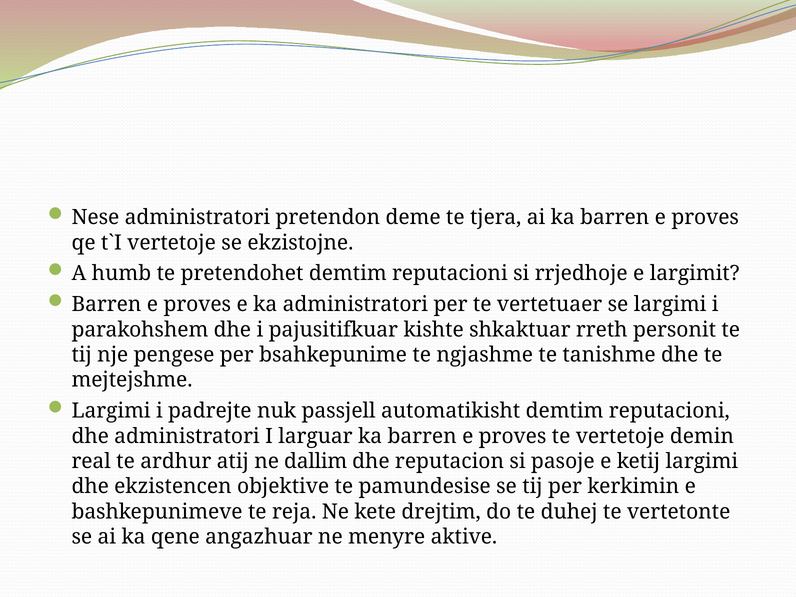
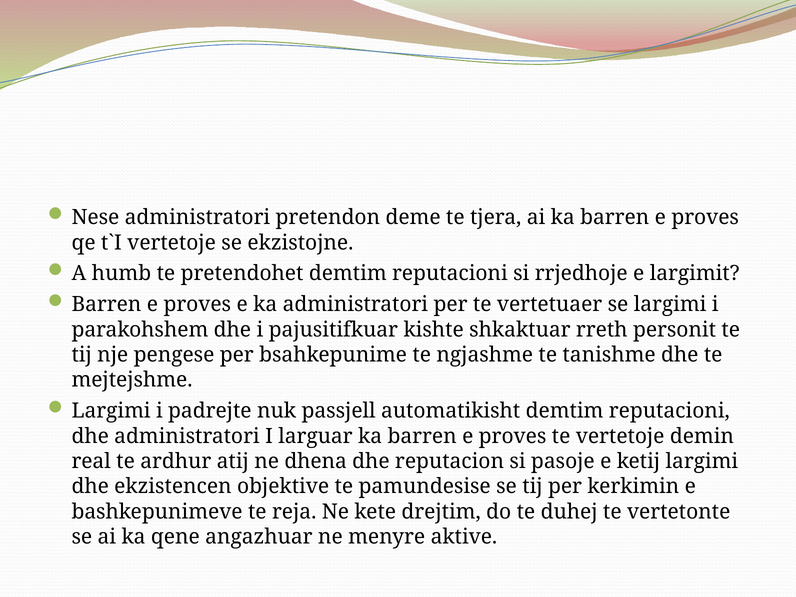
dallim: dallim -> dhena
